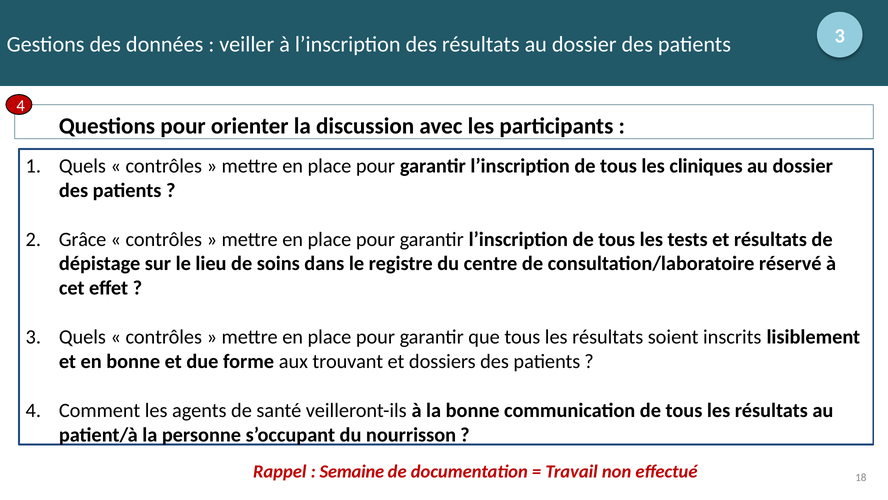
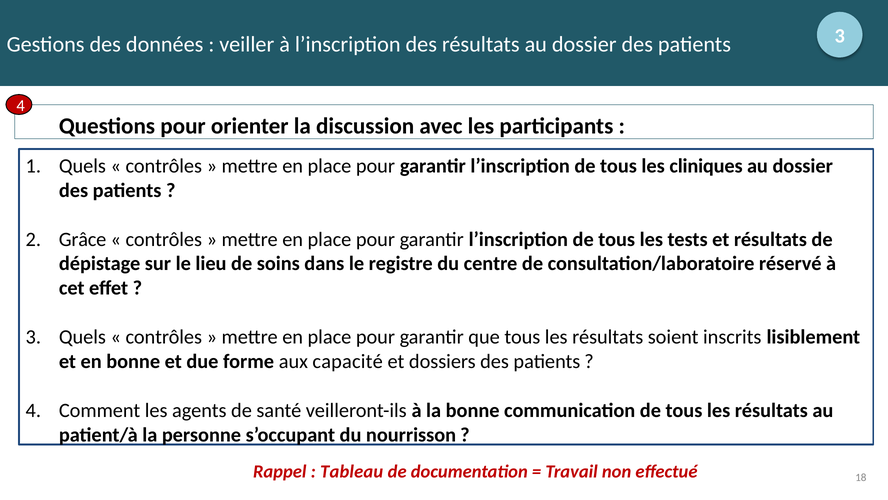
trouvant: trouvant -> capacité
Semaine: Semaine -> Tableau
